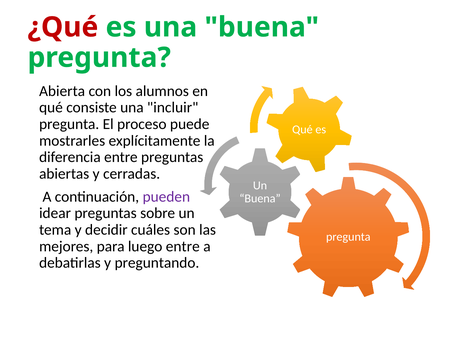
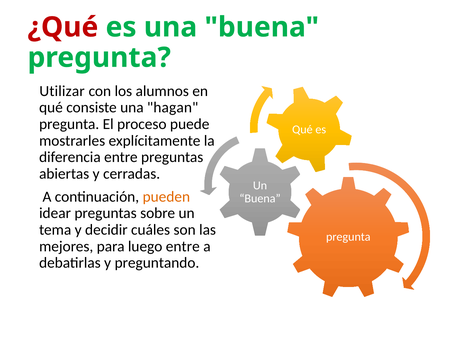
Abierta: Abierta -> Utilizar
incluir: incluir -> hagan
pueden colour: purple -> orange
